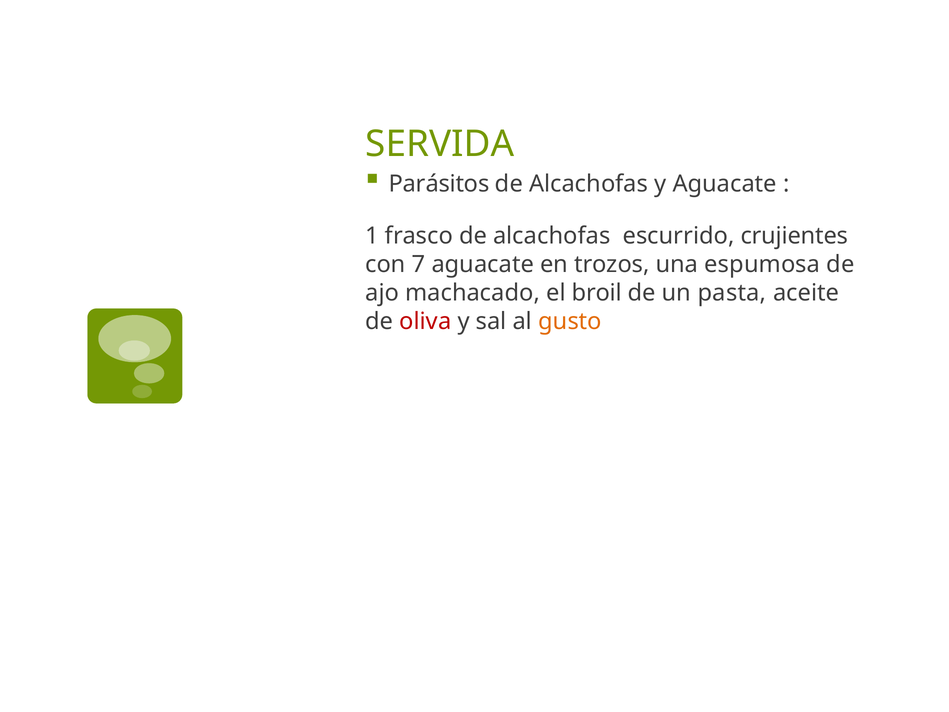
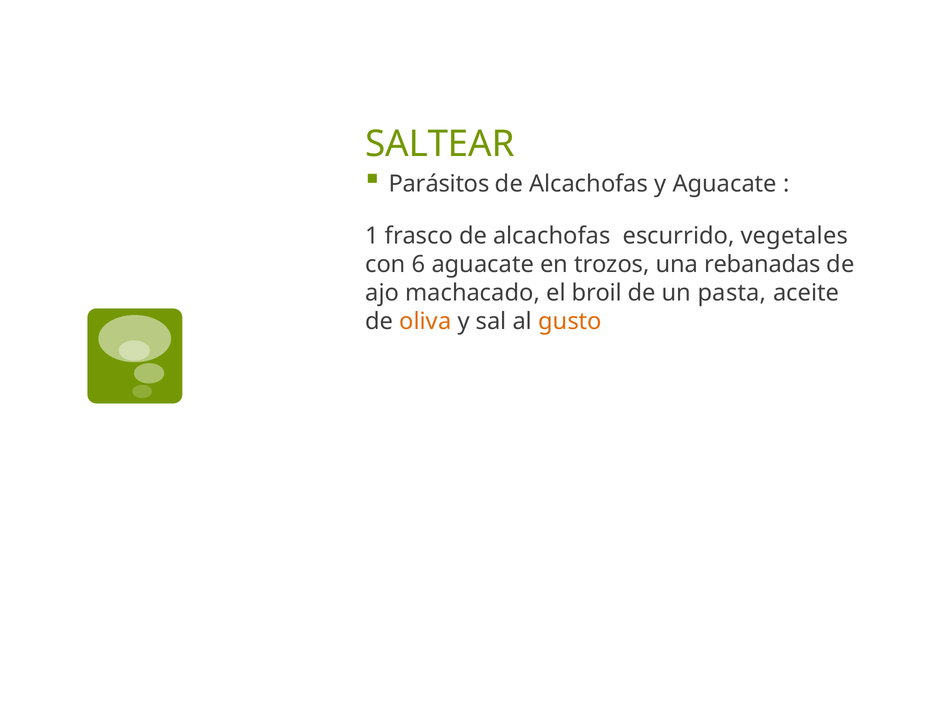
SERVIDA: SERVIDA -> SALTEAR
crujientes: crujientes -> vegetales
7: 7 -> 6
espumosa: espumosa -> rebanadas
oliva colour: red -> orange
